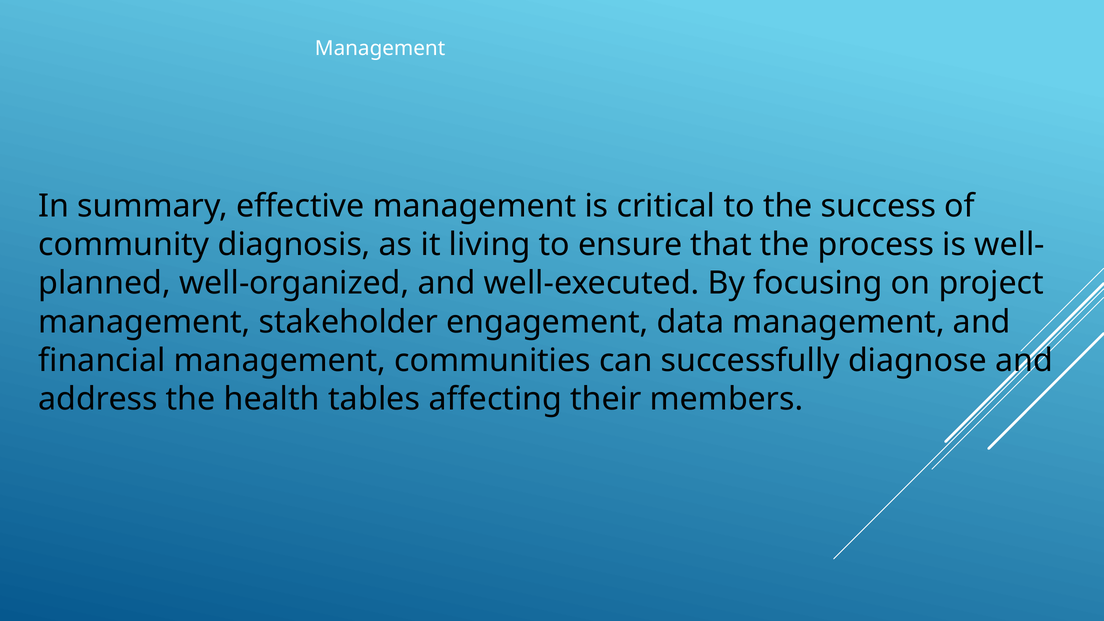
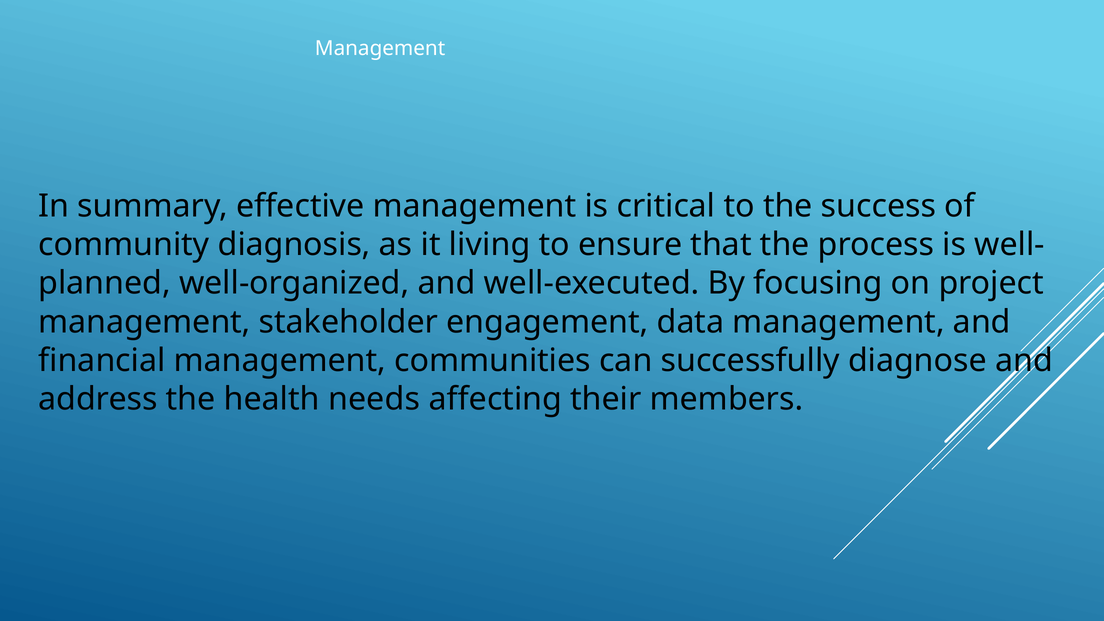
tables: tables -> needs
